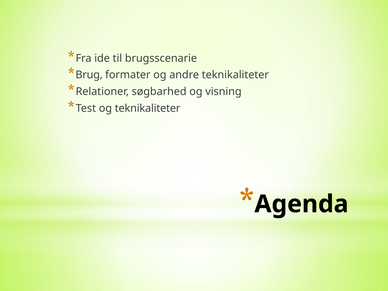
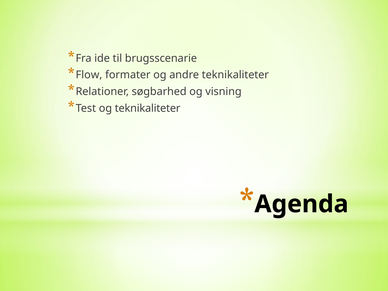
Brug: Brug -> Flow
